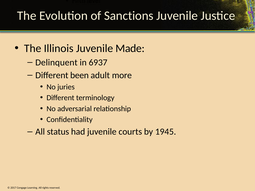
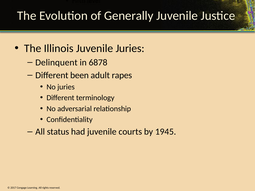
Sanctions: Sanctions -> Generally
Juvenile Made: Made -> Juries
6937: 6937 -> 6878
more: more -> rapes
